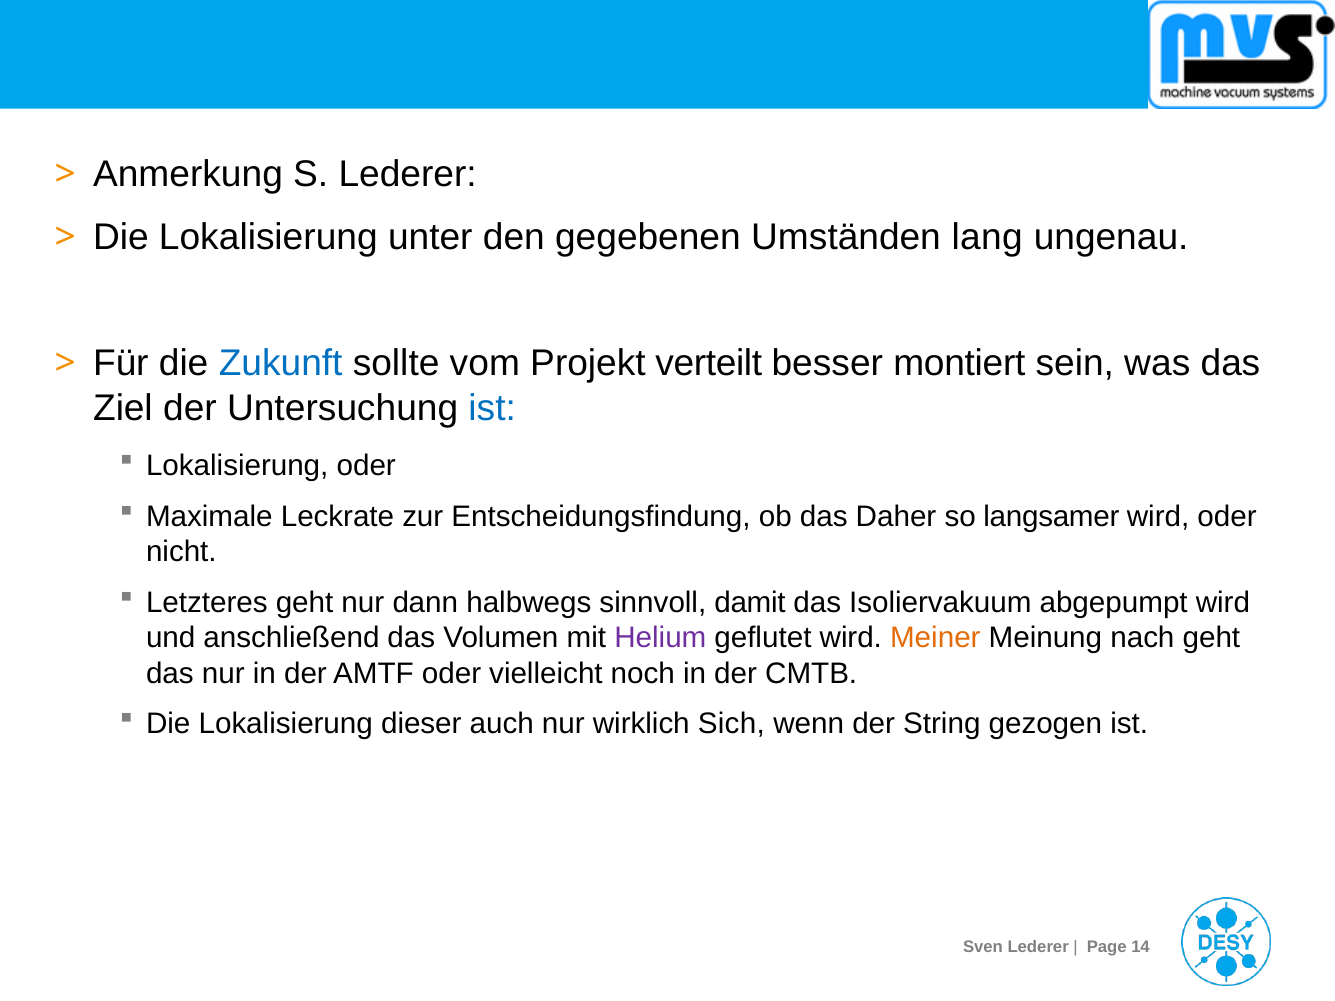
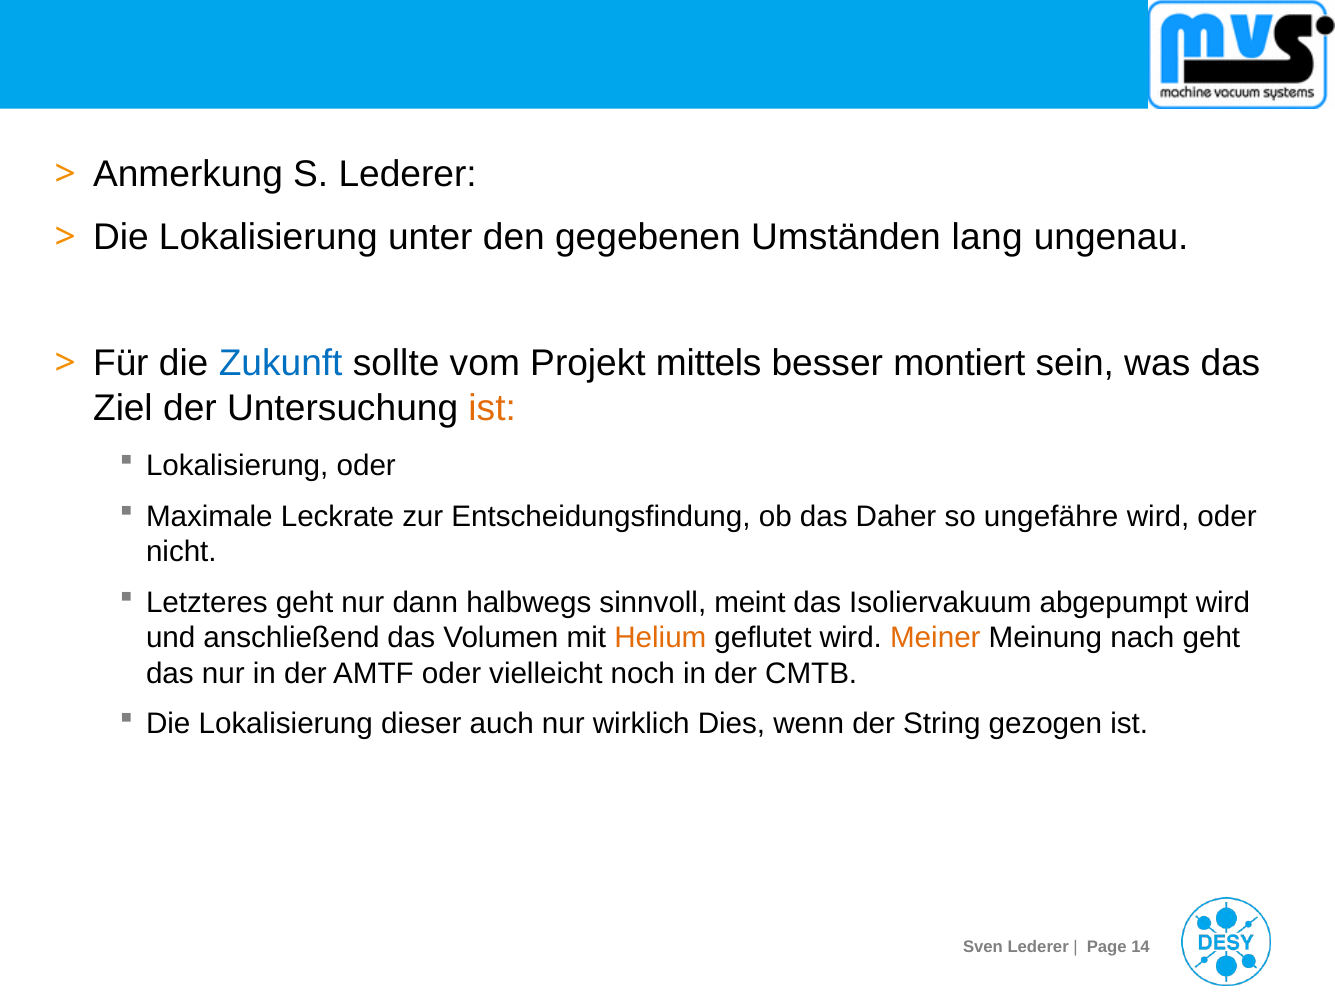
verteilt: verteilt -> mittels
ist at (492, 408) colour: blue -> orange
langsamer: langsamer -> ungefähre
damit: damit -> meint
Helium colour: purple -> orange
Sich: Sich -> Dies
